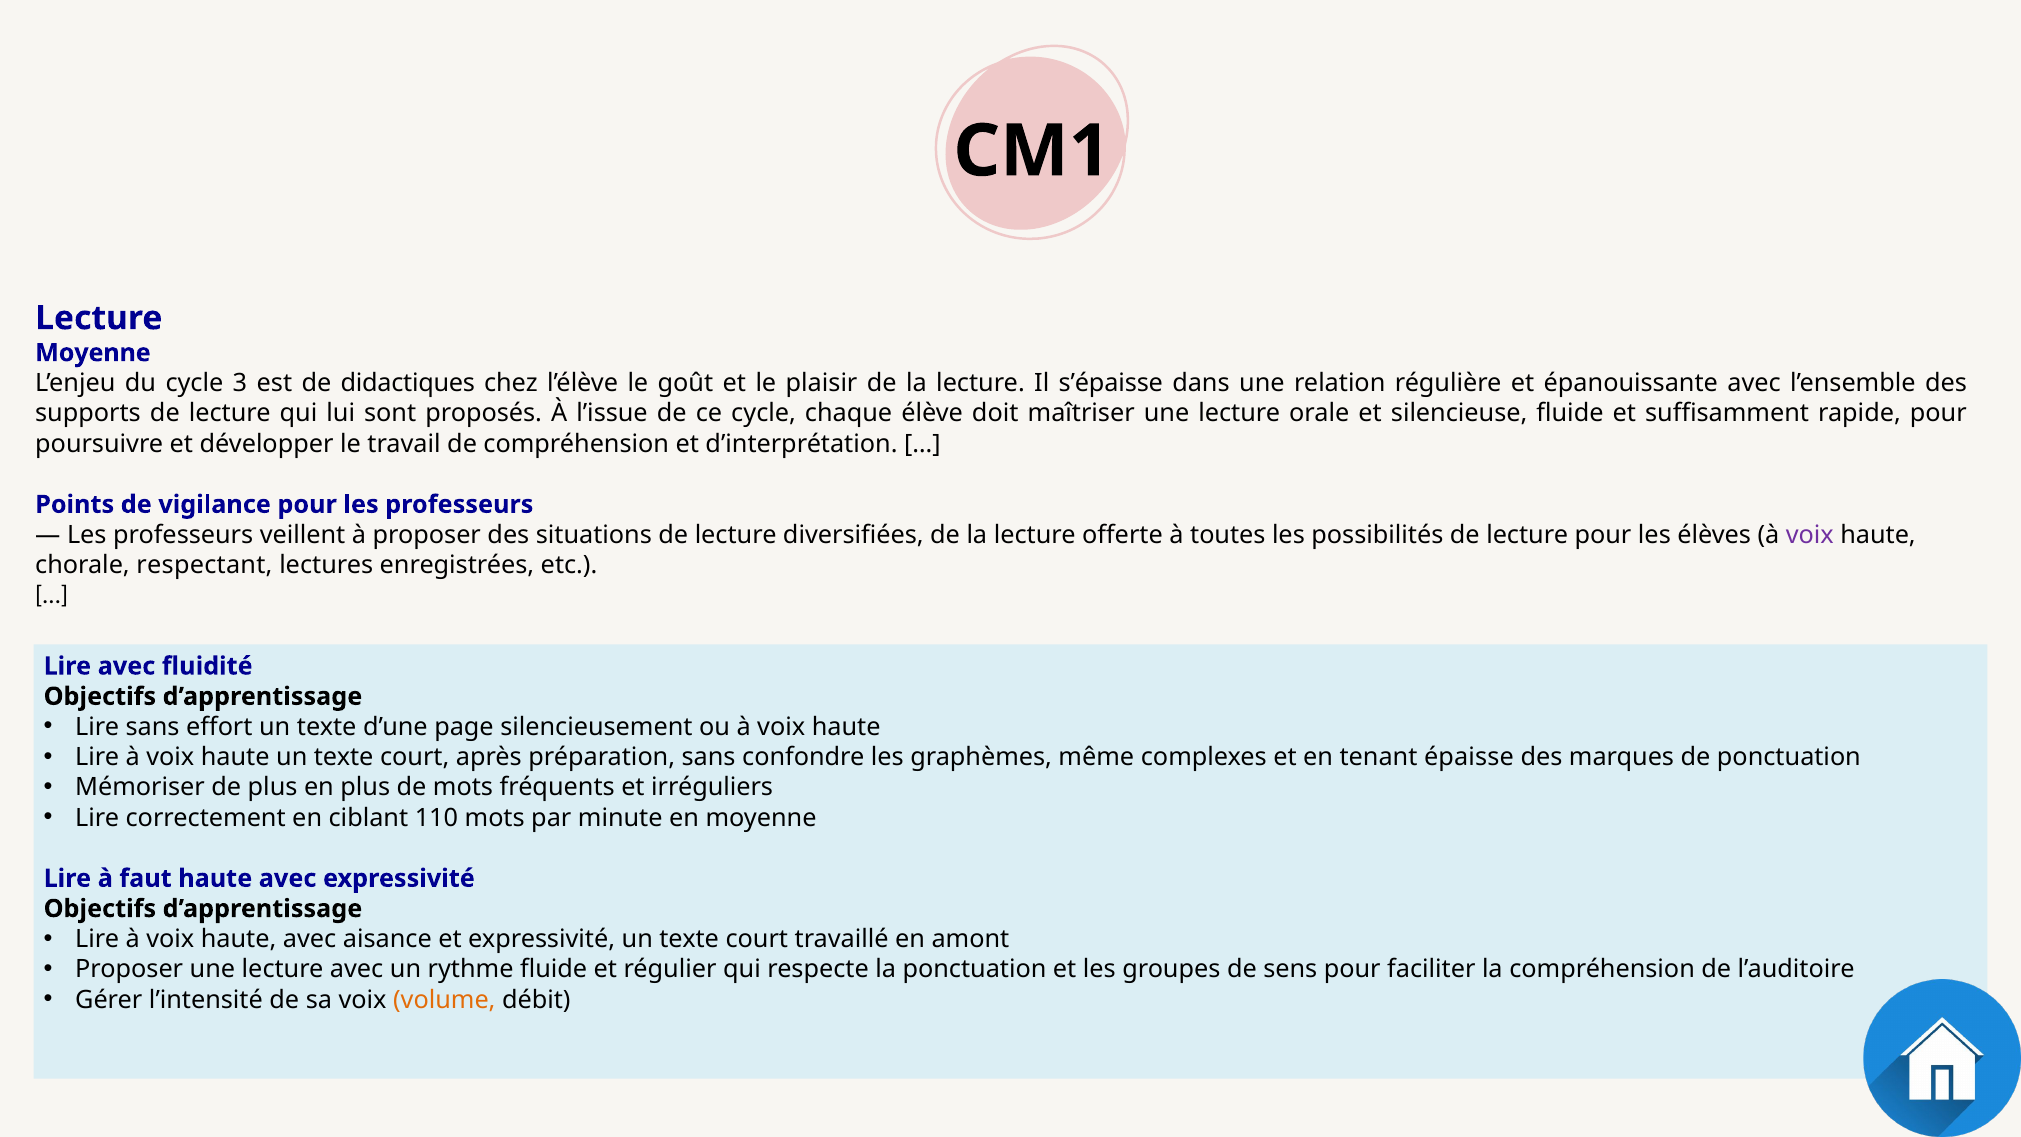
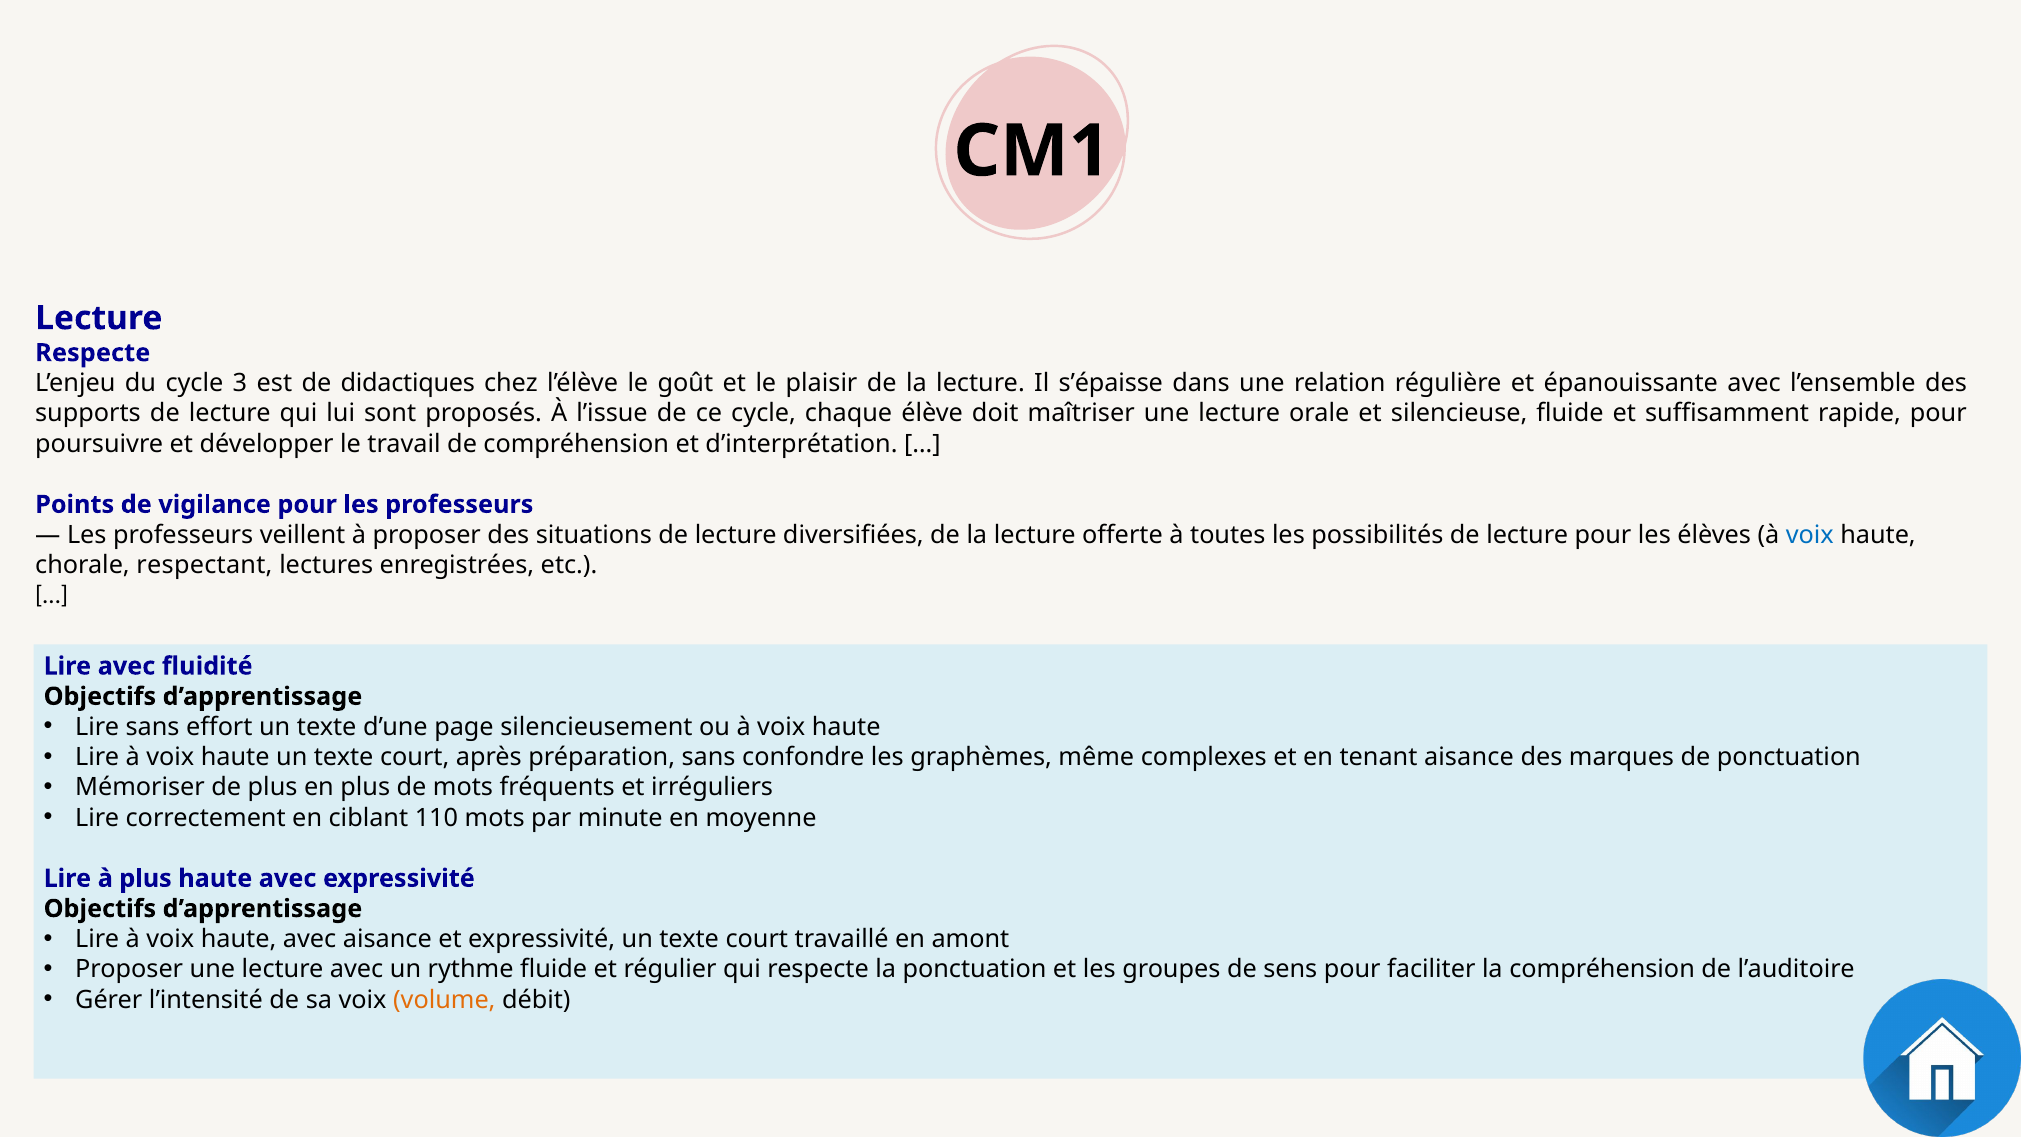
Moyenne at (93, 353): Moyenne -> Respecte
voix at (1810, 535) colour: purple -> blue
tenant épaisse: épaisse -> aisance
à faut: faut -> plus
